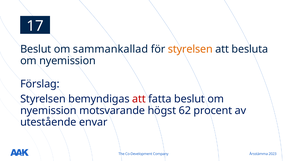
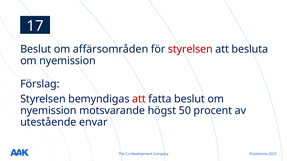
sammankallad: sammankallad -> affärsområden
styrelsen at (190, 49) colour: orange -> red
62: 62 -> 50
